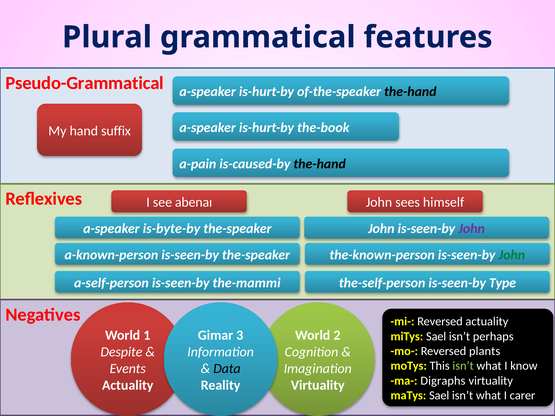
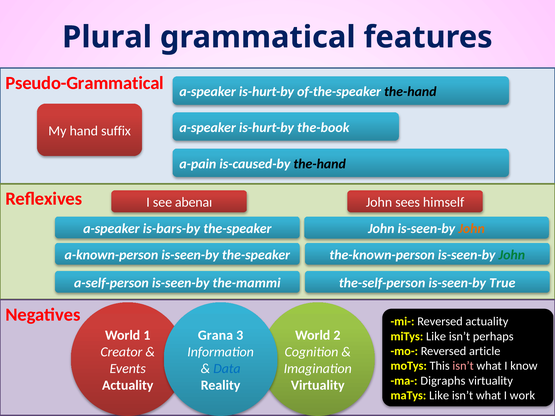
is-byte-by: is-byte-by -> is-bars-by
John at (472, 229) colour: purple -> orange
Type: Type -> True
Gimar: Gimar -> Grana
miTys Sael: Sael -> Like
plants: plants -> article
Despite: Despite -> Creator
isn’t at (463, 366) colour: light green -> pink
Data colour: black -> blue
maTys Sael: Sael -> Like
carer: carer -> work
